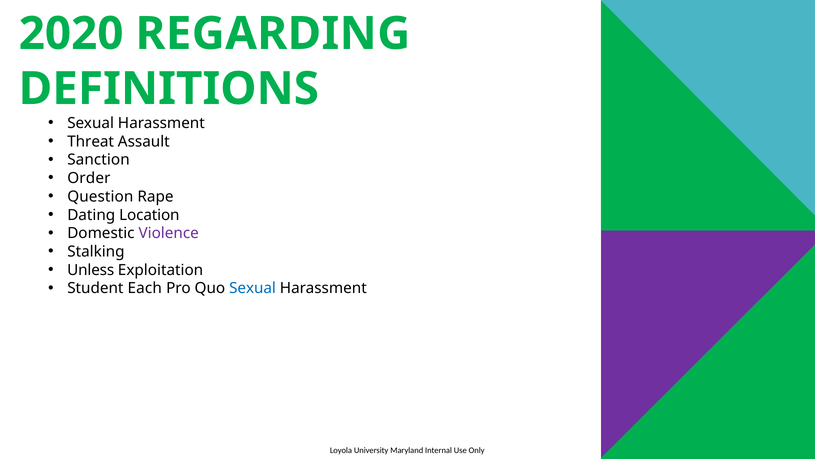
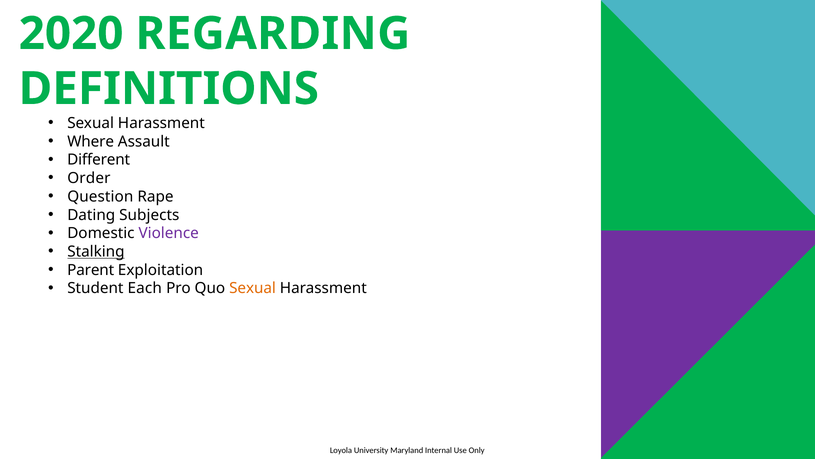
Threat: Threat -> Where
Sanction: Sanction -> Different
Location: Location -> Subjects
Stalking underline: none -> present
Unless: Unless -> Parent
Sexual at (253, 288) colour: blue -> orange
